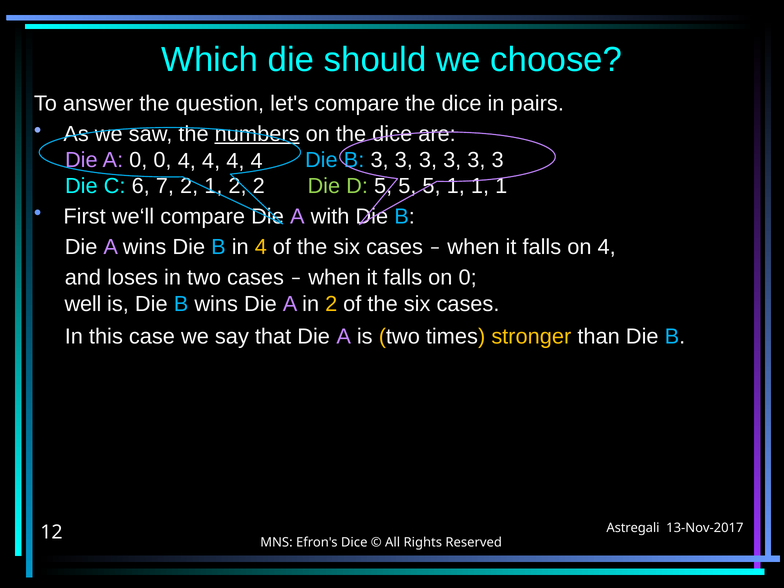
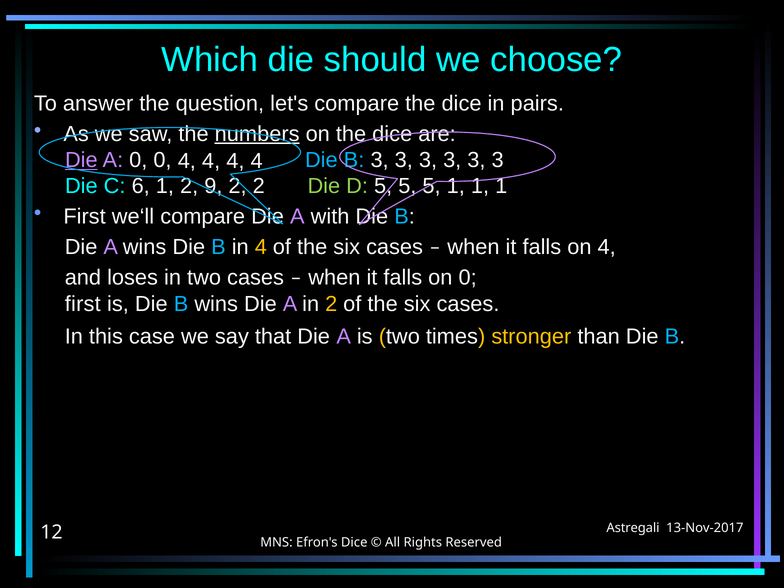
Die at (81, 160) underline: none -> present
6 7: 7 -> 1
2 1: 1 -> 9
well at (83, 304): well -> first
